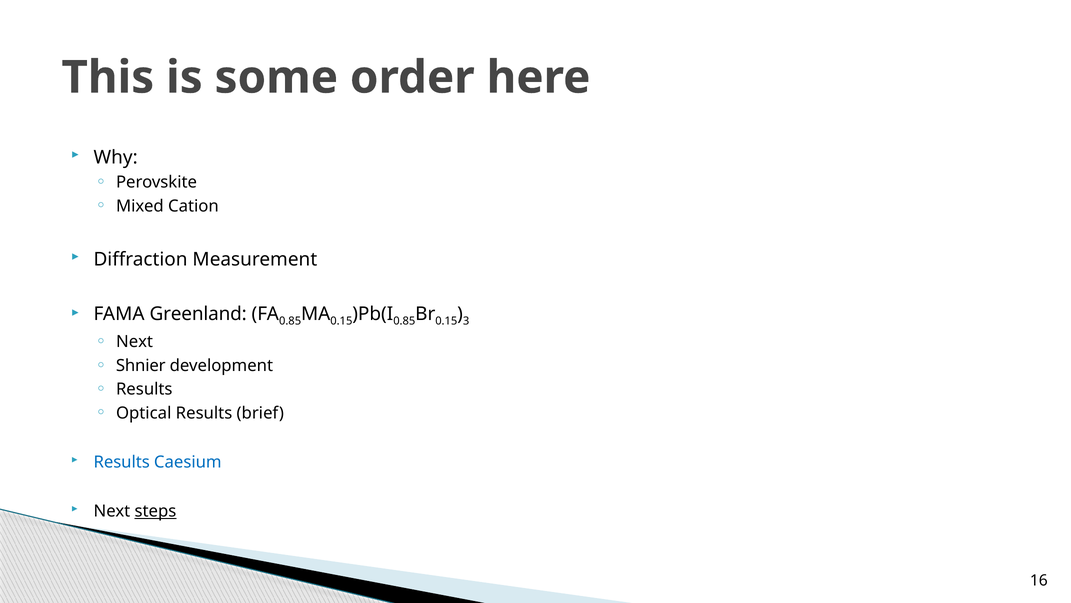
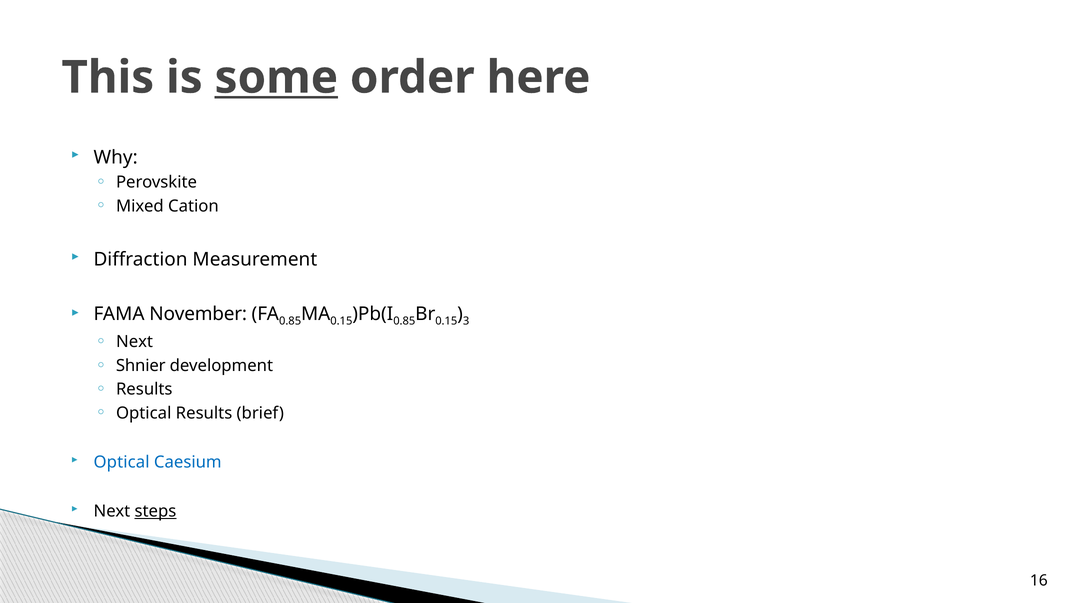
some underline: none -> present
Greenland: Greenland -> November
Results at (122, 462): Results -> Optical
